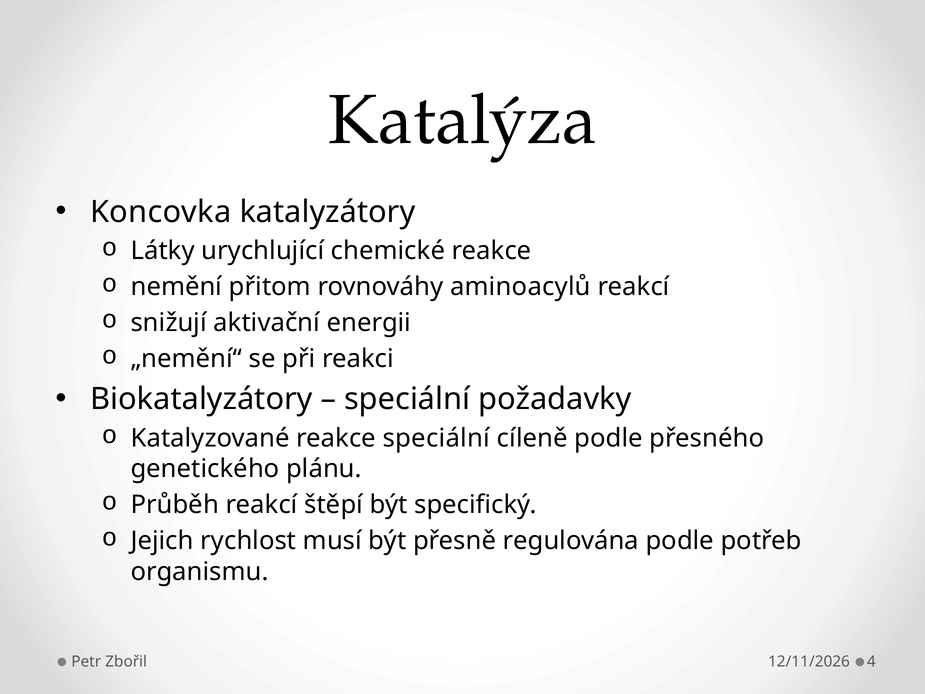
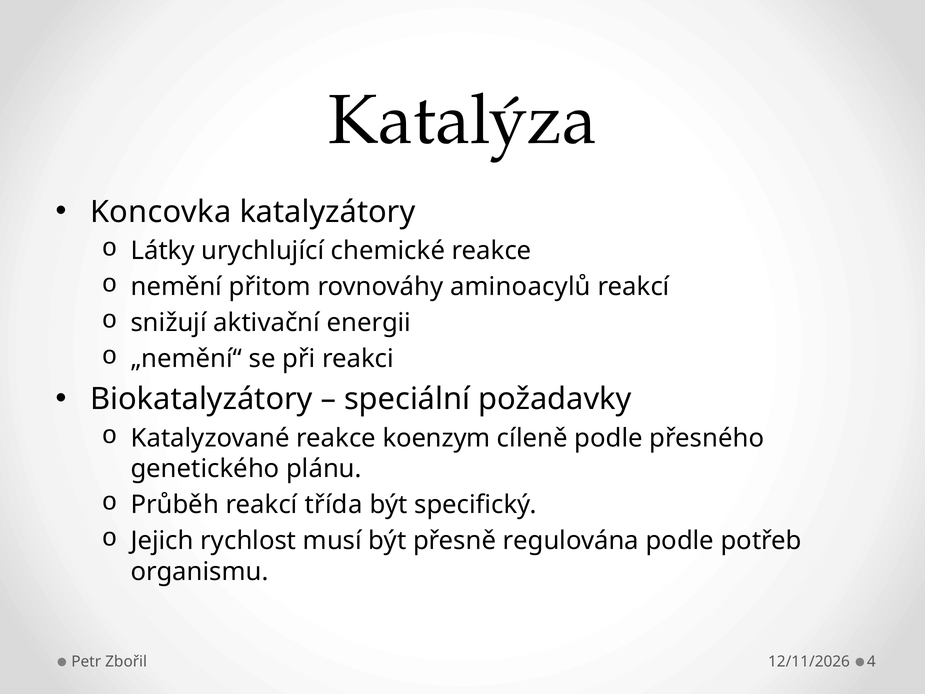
reakce speciální: speciální -> koenzym
štěpí: štěpí -> třída
